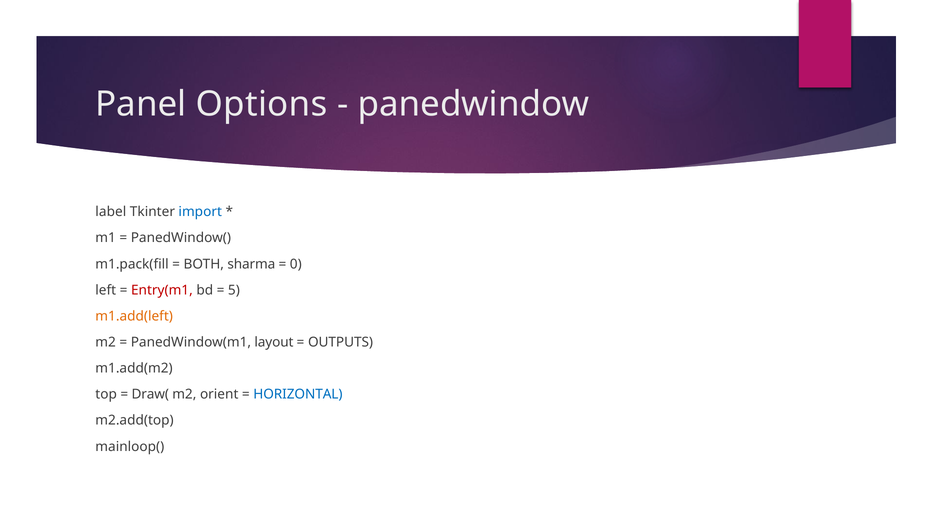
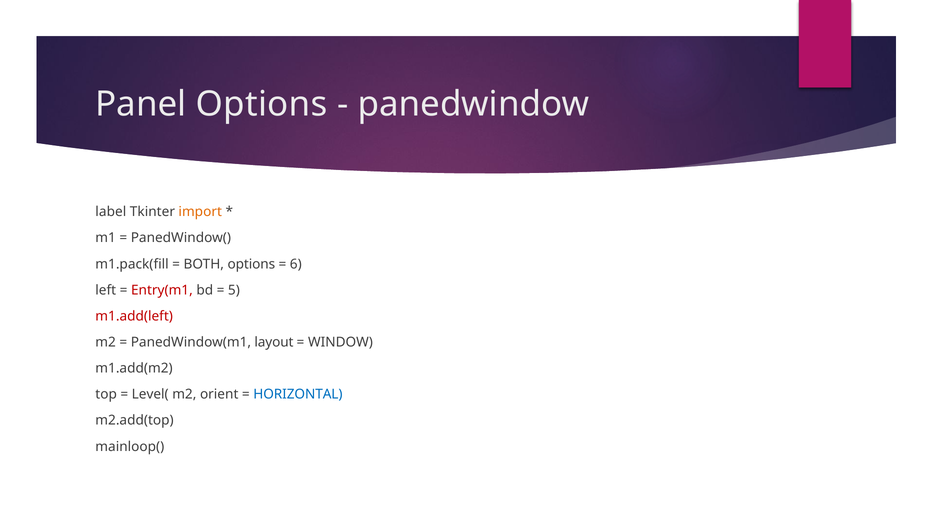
import colour: blue -> orange
BOTH sharma: sharma -> options
0: 0 -> 6
m1.add(left colour: orange -> red
OUTPUTS: OUTPUTS -> WINDOW
Draw(: Draw( -> Level(
